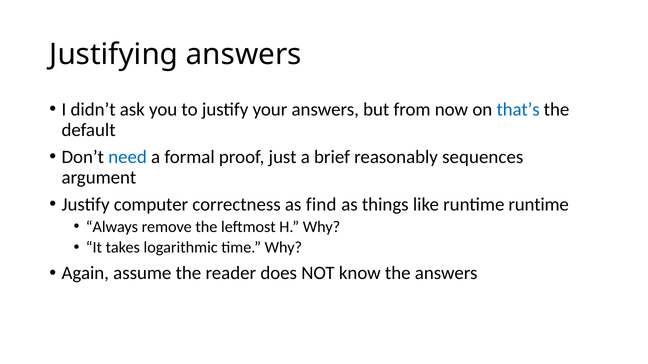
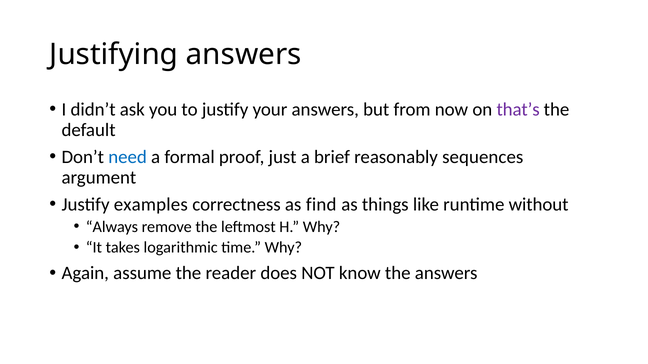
that’s colour: blue -> purple
computer: computer -> examples
runtime runtime: runtime -> without
